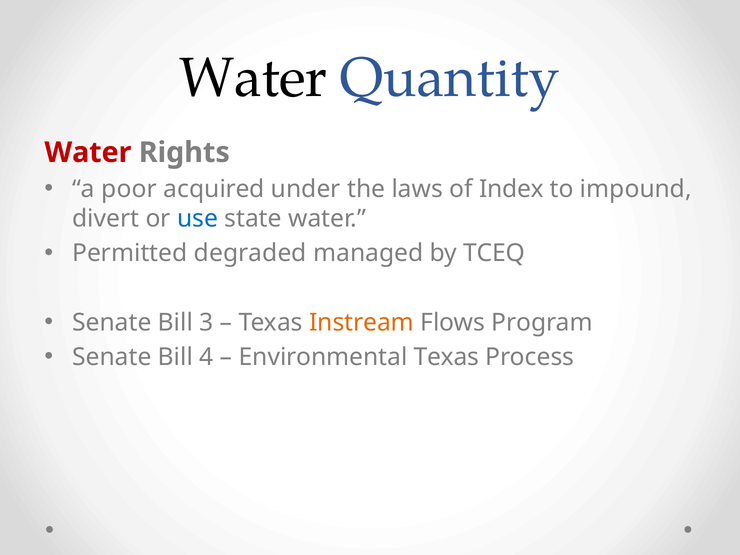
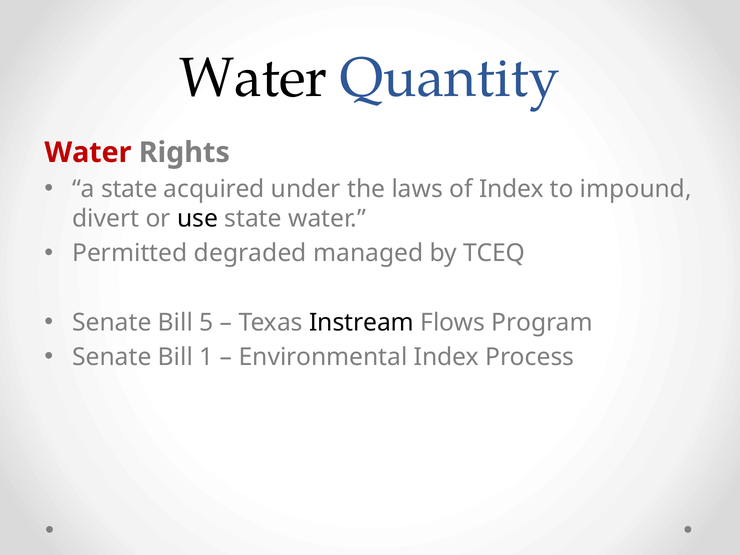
a poor: poor -> state
use colour: blue -> black
3: 3 -> 5
Instream colour: orange -> black
4: 4 -> 1
Environmental Texas: Texas -> Index
